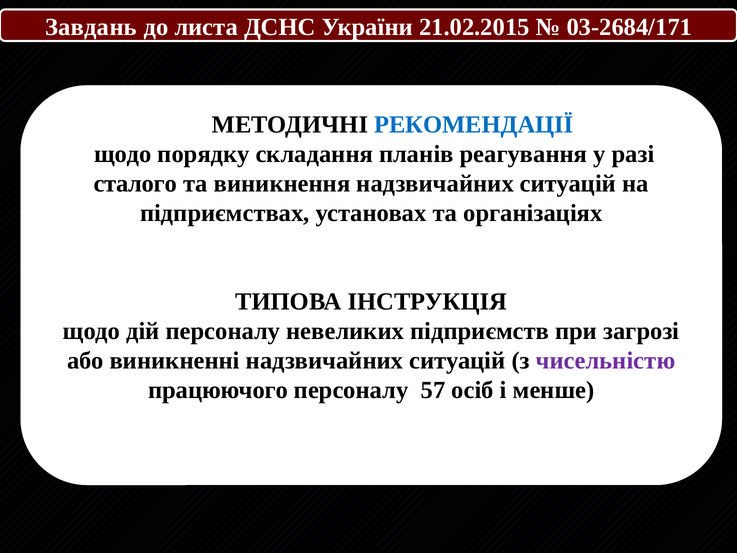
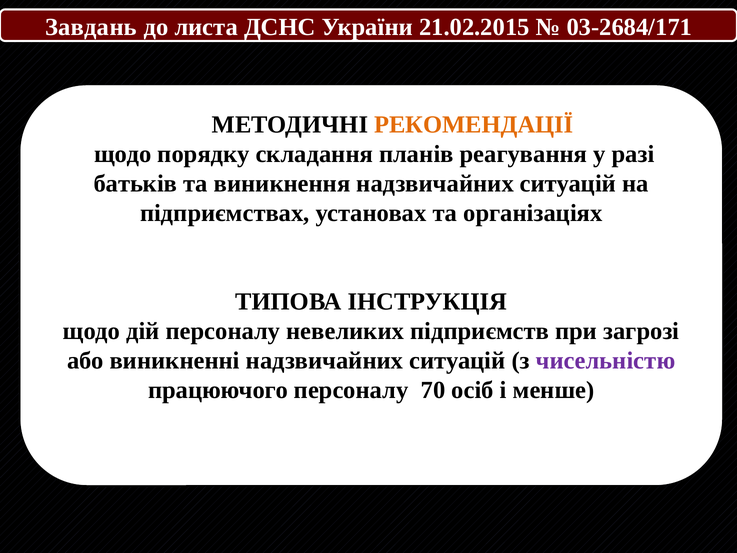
РЕКОМЕНДАЦІЇ colour: blue -> orange
сталого: сталого -> батьків
57: 57 -> 70
